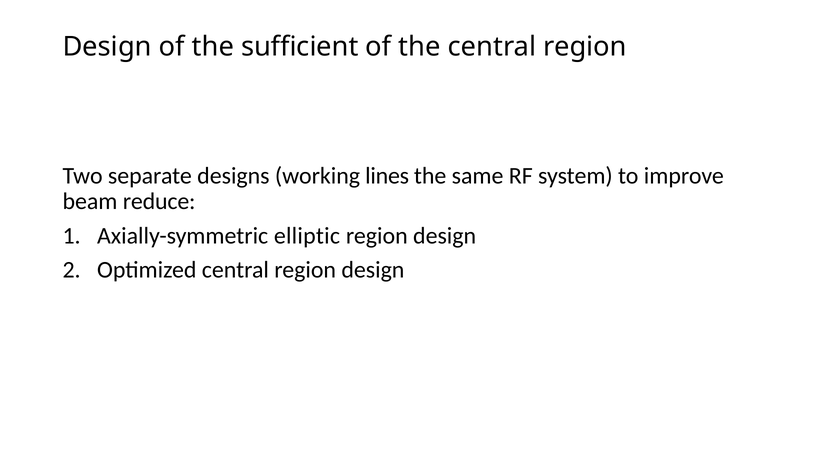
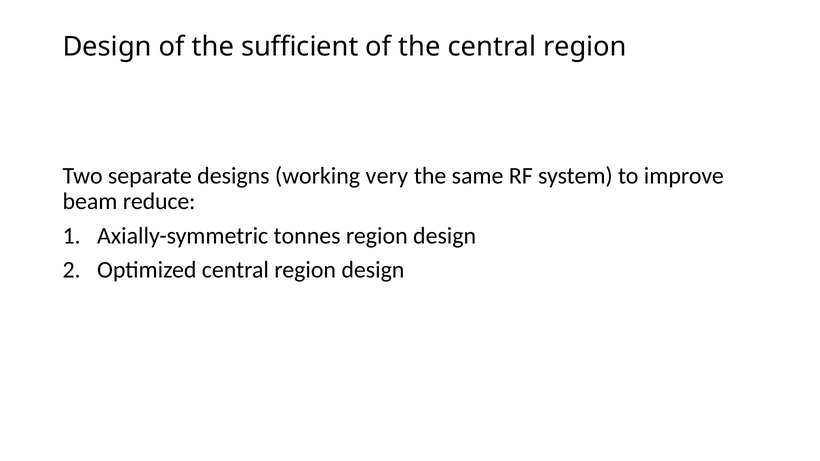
lines: lines -> very
elliptic: elliptic -> tonnes
